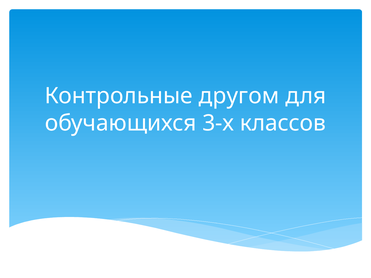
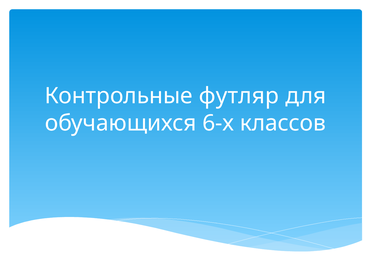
другом: другом -> футляр
3-х: 3-х -> 6-х
